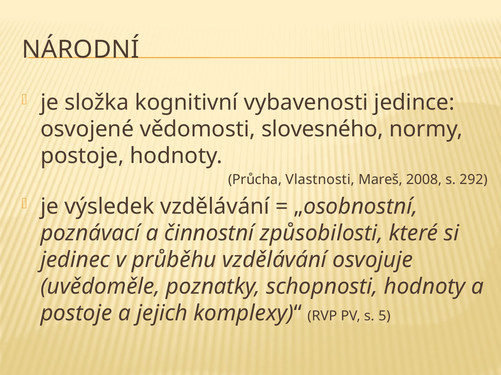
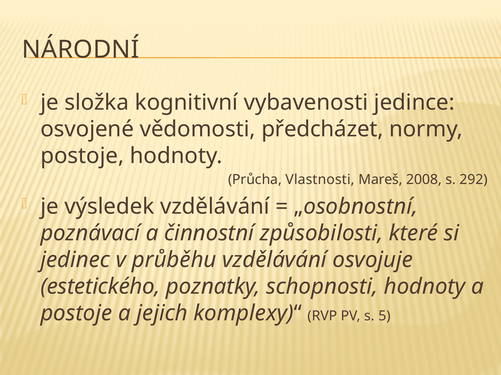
slovesného: slovesného -> předcházet
uvědoměle: uvědoměle -> estetického
